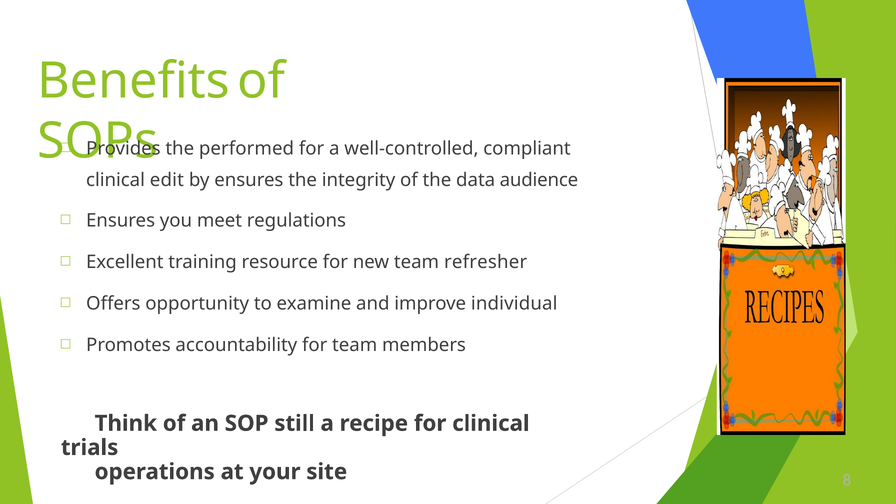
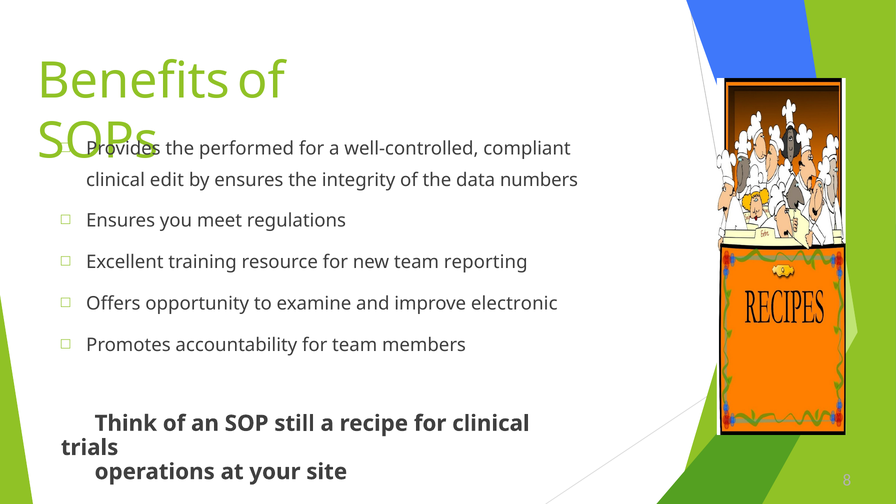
audience: audience -> numbers
refresher: refresher -> reporting
individual: individual -> electronic
